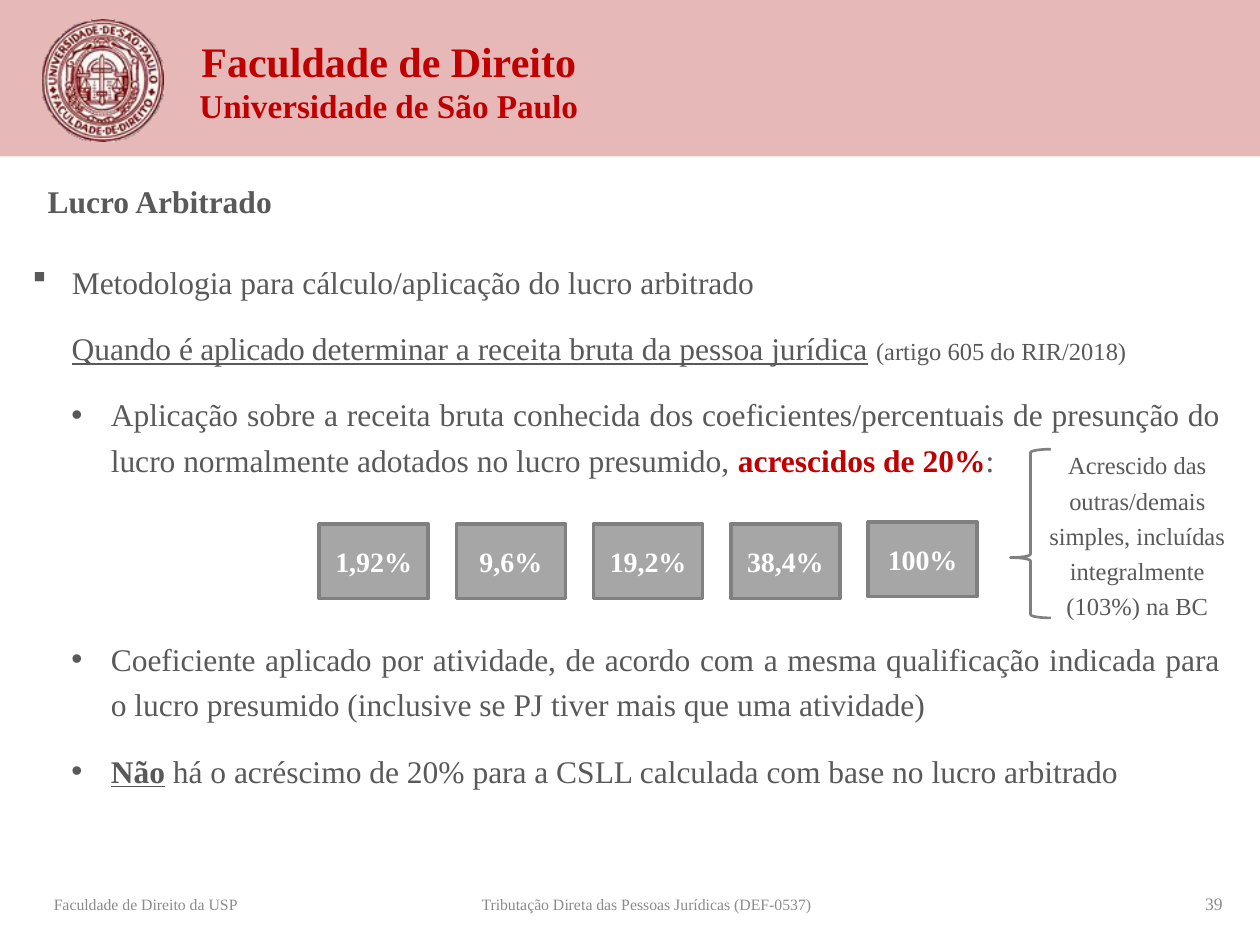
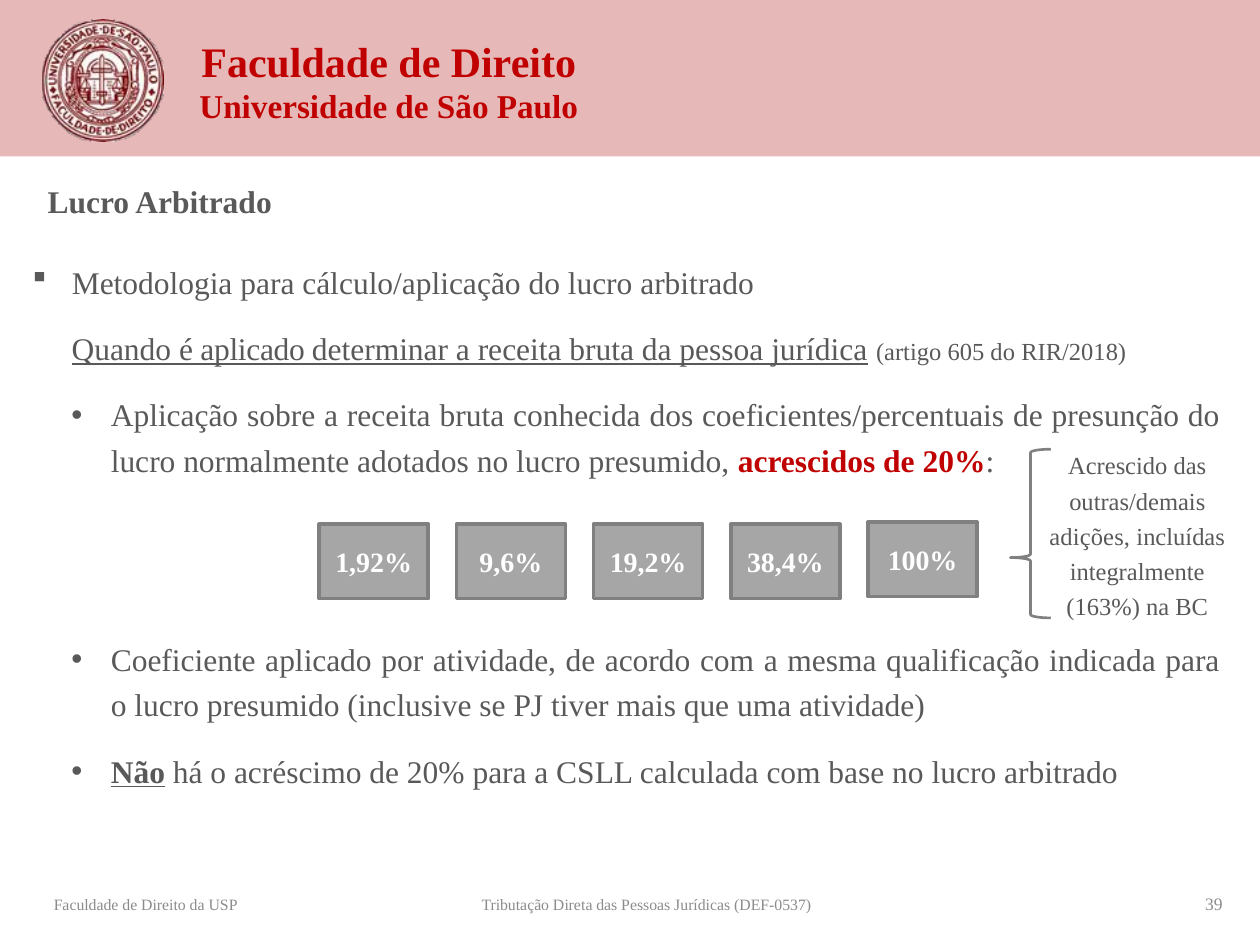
simples: simples -> adições
103%: 103% -> 163%
